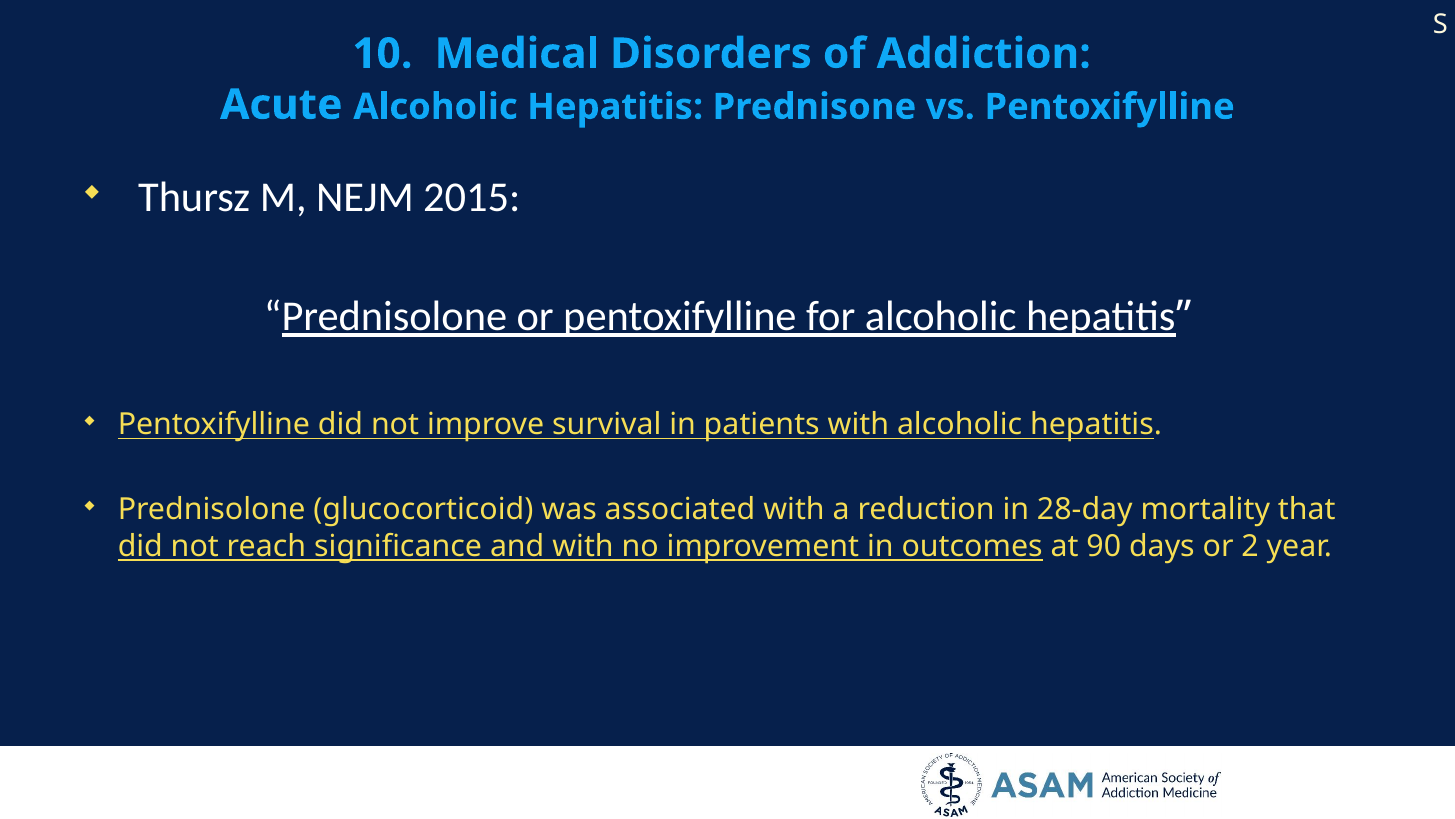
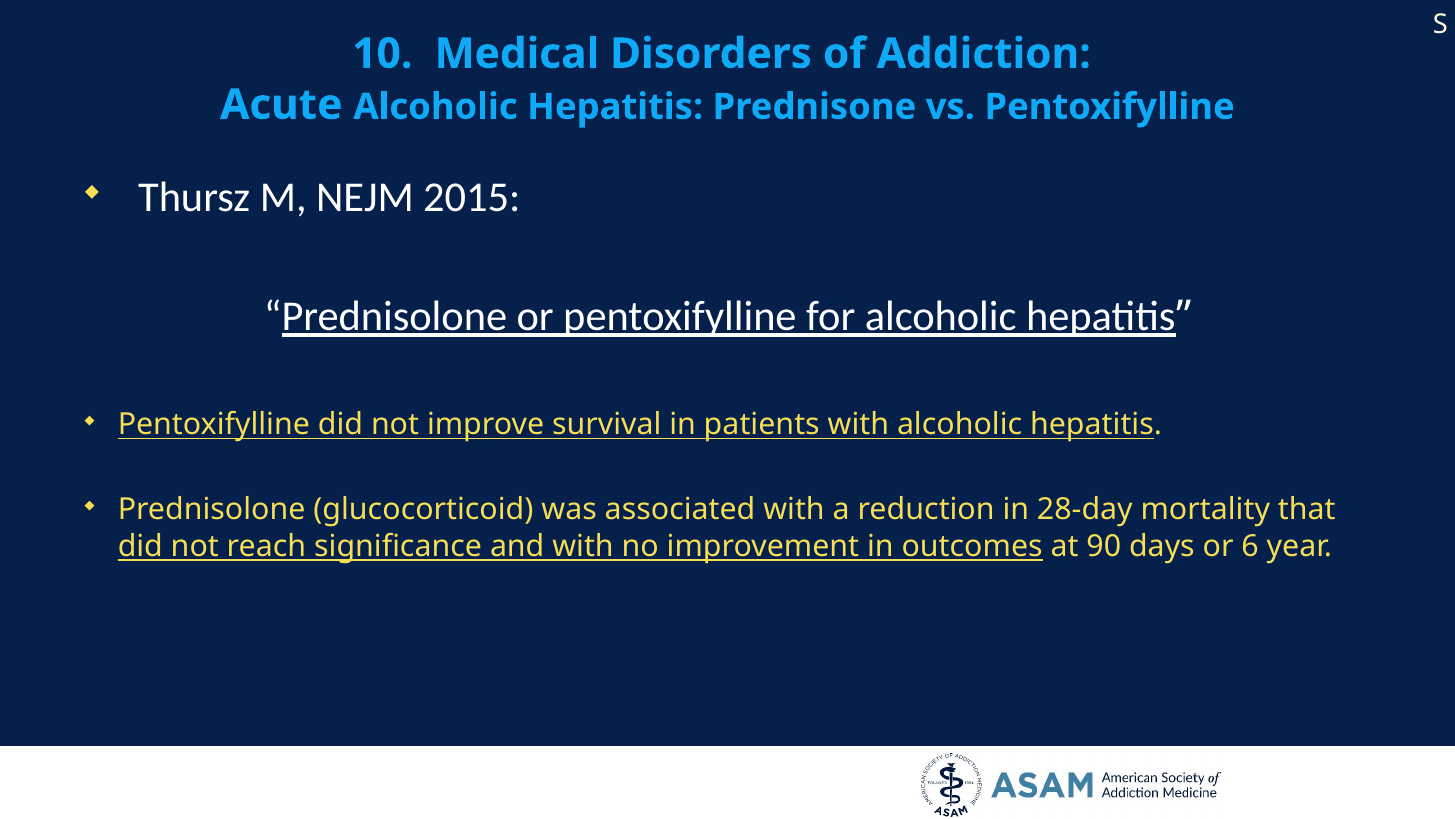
2: 2 -> 6
